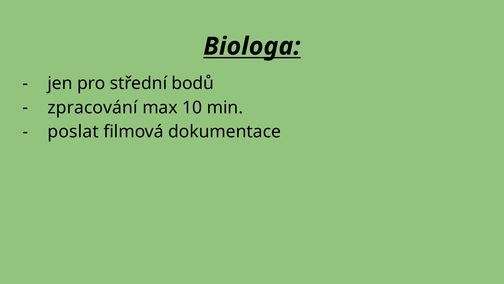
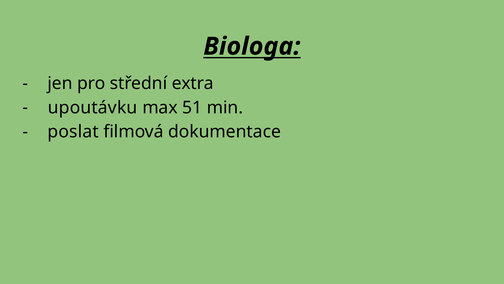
bodů: bodů -> extra
zpracování: zpracování -> upoutávku
10: 10 -> 51
